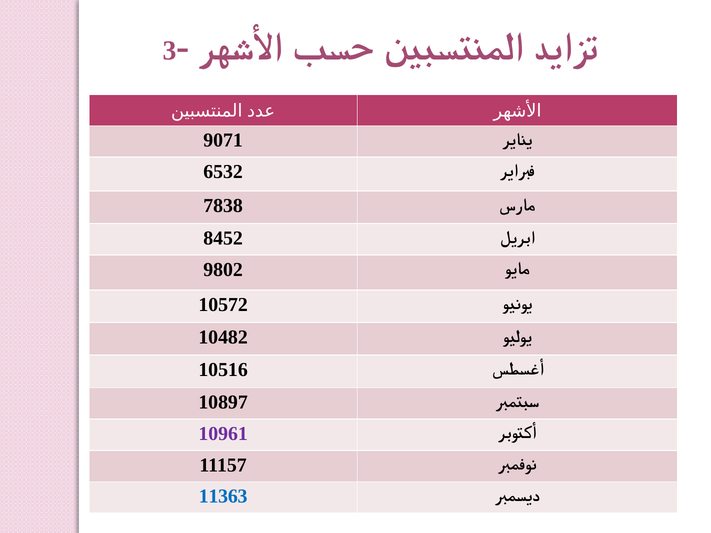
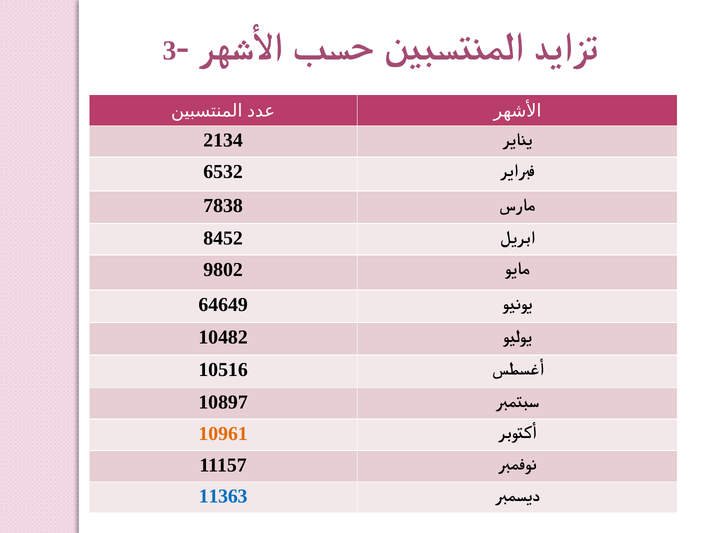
9071: 9071 -> 2134
10572: 10572 -> 64649
10961 colour: purple -> orange
